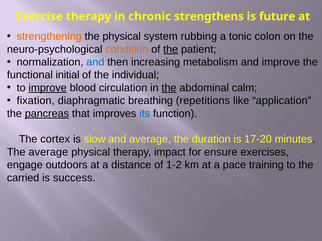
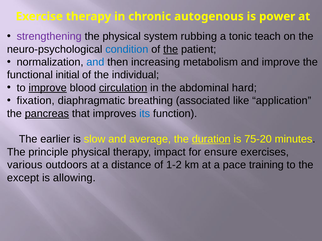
strengthens: strengthens -> autogenous
future: future -> power
strengthening colour: orange -> purple
colon: colon -> teach
condition colour: orange -> blue
circulation underline: none -> present
the at (169, 88) underline: present -> none
calm: calm -> hard
repetitions: repetitions -> associated
cortex: cortex -> earlier
duration underline: none -> present
17-20: 17-20 -> 75-20
The average: average -> principle
engage: engage -> various
carried: carried -> except
success: success -> allowing
